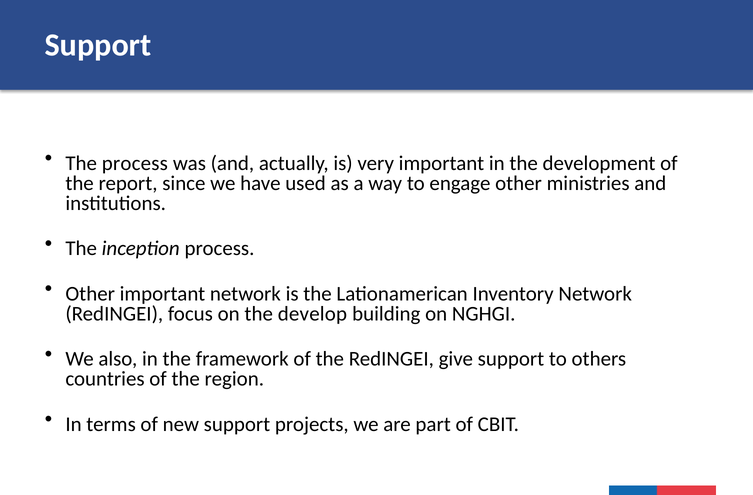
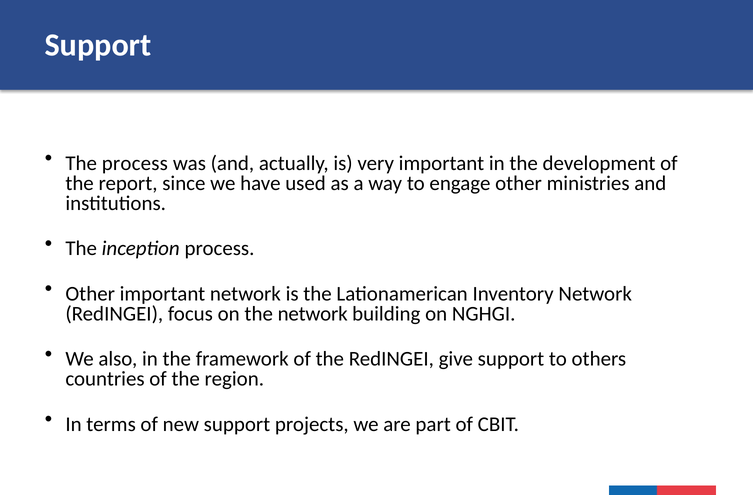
the develop: develop -> network
